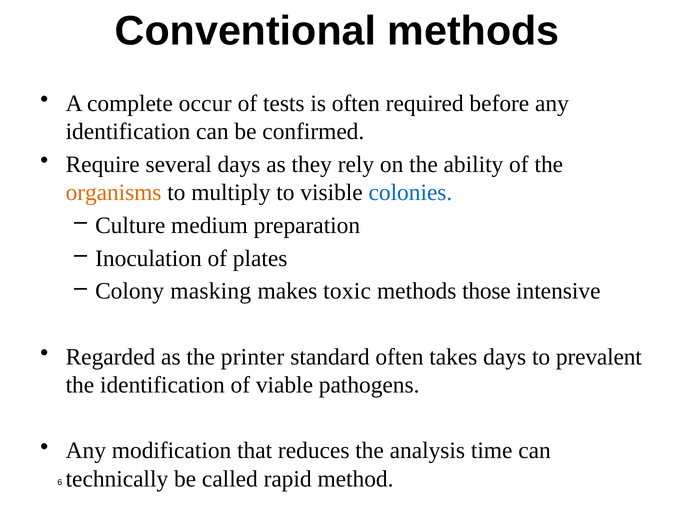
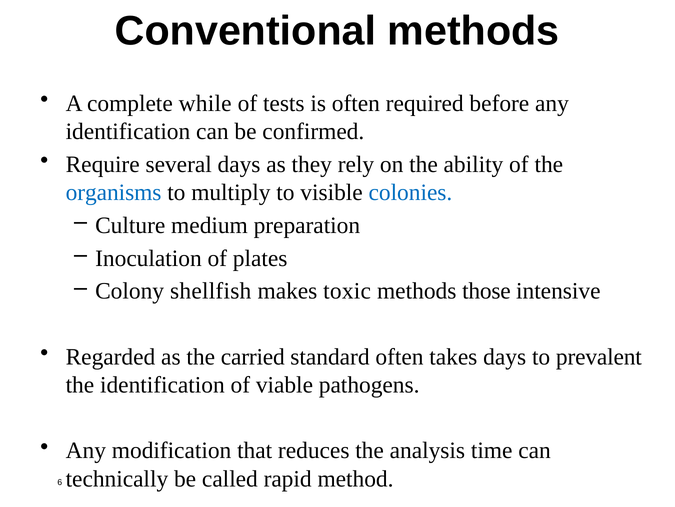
occur: occur -> while
organisms colour: orange -> blue
masking: masking -> shellfish
printer: printer -> carried
